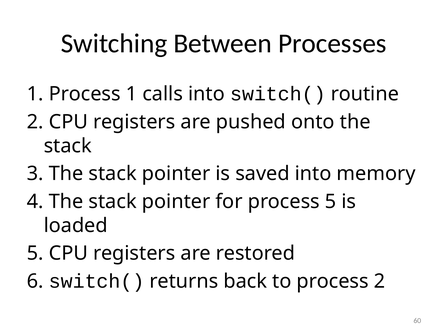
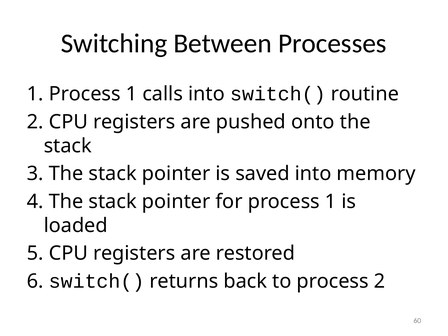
for process 5: 5 -> 1
